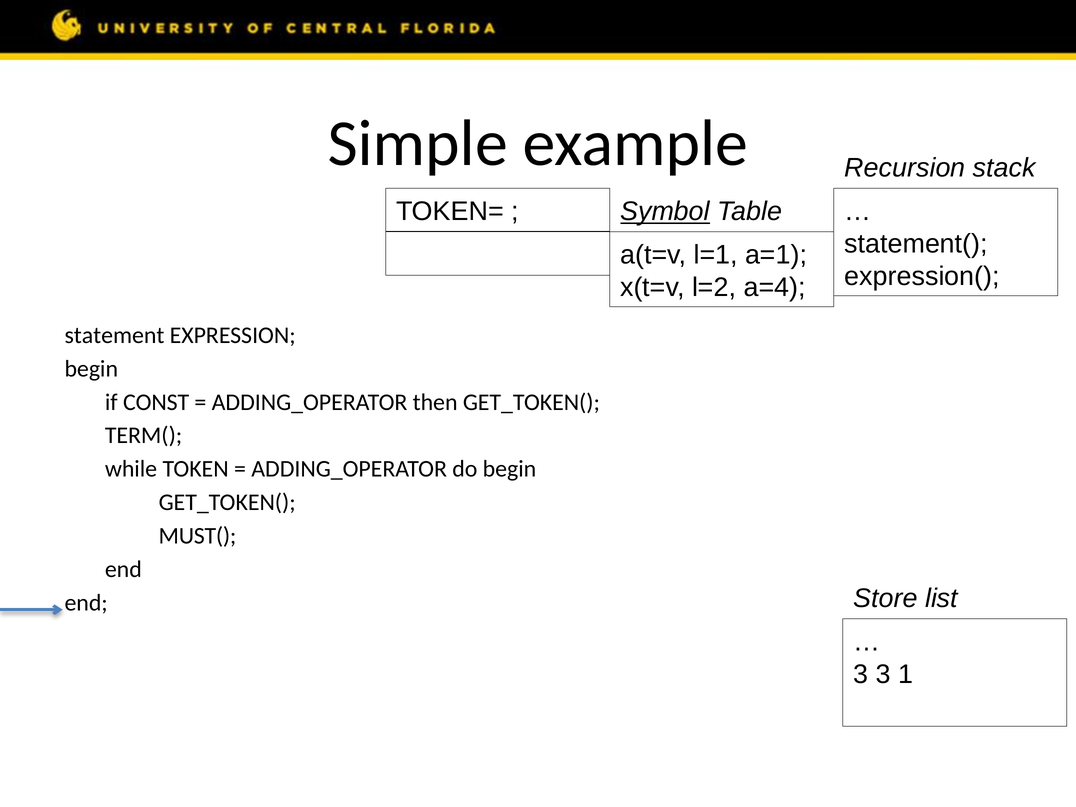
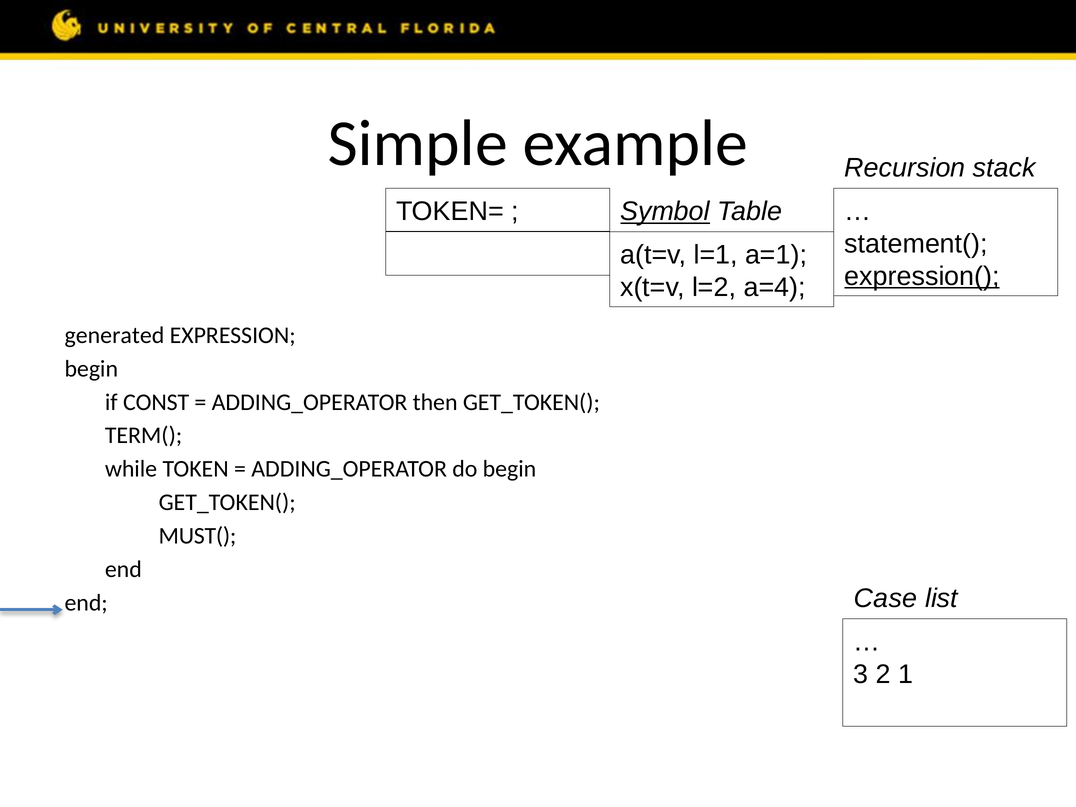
expression( underline: none -> present
statement: statement -> generated
Store: Store -> Case
3 3: 3 -> 2
